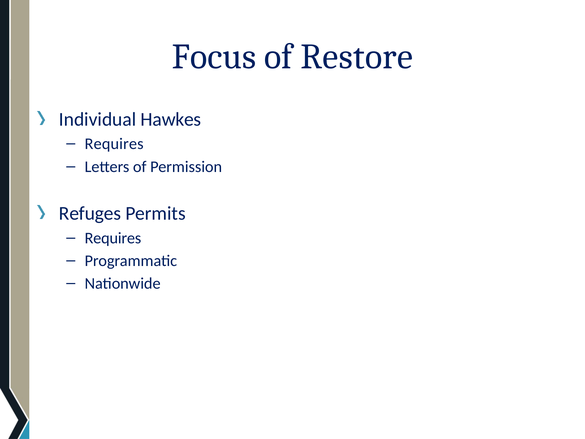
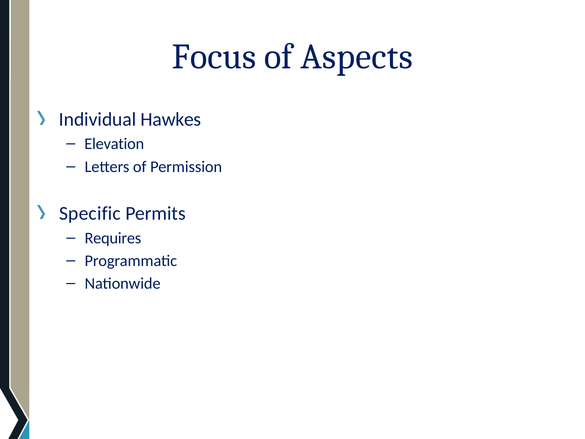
Restore: Restore -> Aspects
Requires at (114, 144): Requires -> Elevation
Refuges: Refuges -> Specific
